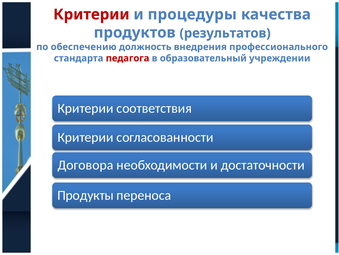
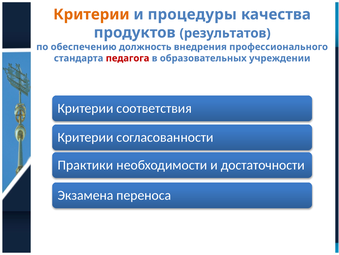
Критерии at (91, 14) colour: red -> orange
образовательный: образовательный -> образовательных
Договора: Договора -> Практики
Продукты: Продукты -> Экзамена
